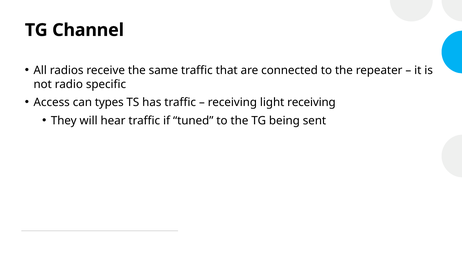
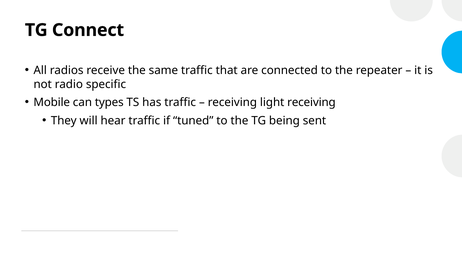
Channel: Channel -> Connect
Access: Access -> Mobile
